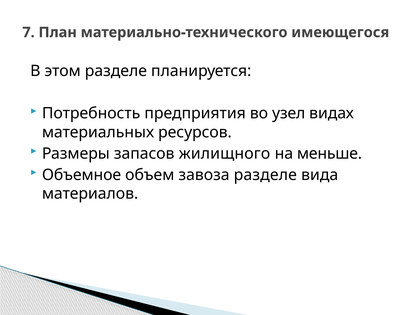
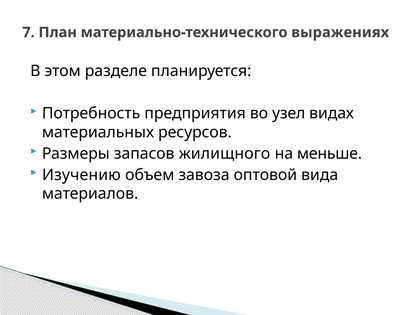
имеющегося: имеющегося -> выражениях
Объемное: Объемное -> Изучению
завоза разделе: разделе -> оптовой
